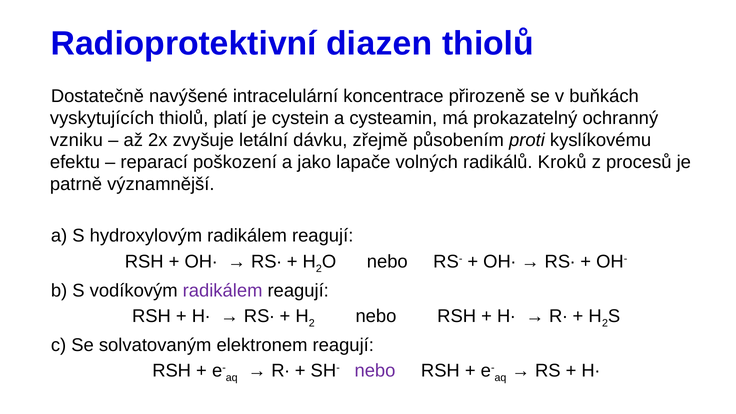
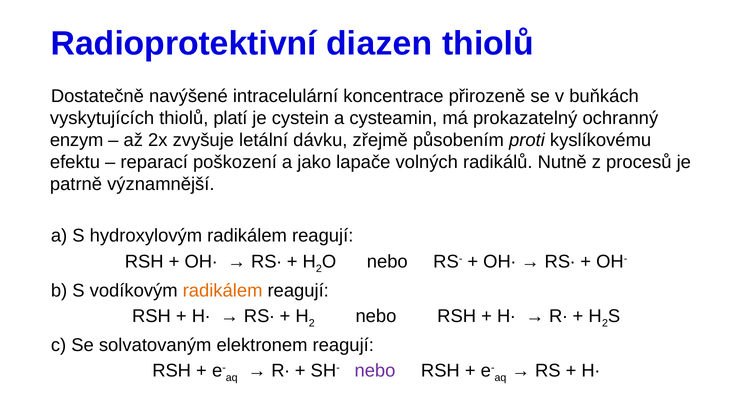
vzniku: vzniku -> enzym
Kroků: Kroků -> Nutně
radikálem at (223, 290) colour: purple -> orange
